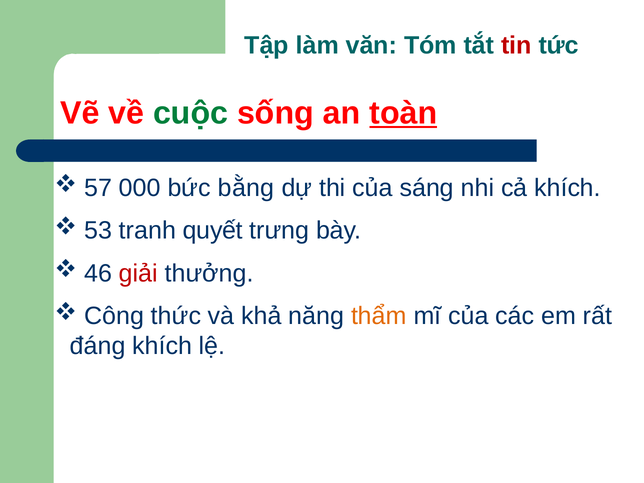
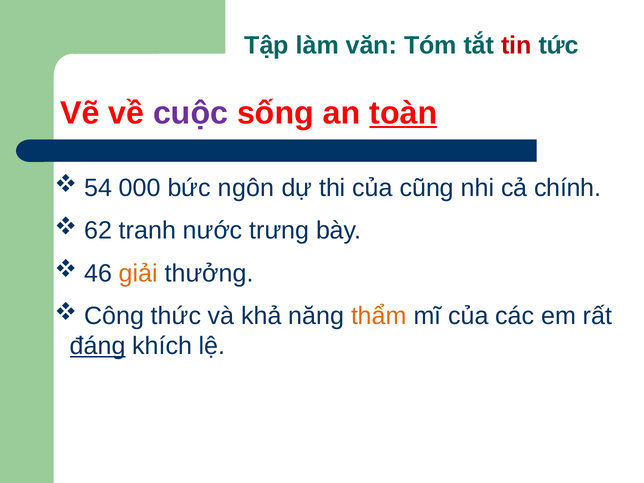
cuộc colour: green -> purple
57: 57 -> 54
bằng: bằng -> ngôn
sáng: sáng -> cũng
cả khích: khích -> chính
53: 53 -> 62
quyết: quyết -> nước
giải colour: red -> orange
đáng underline: none -> present
